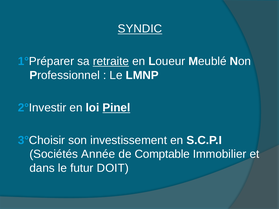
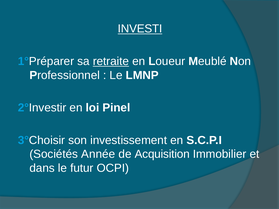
SYNDIC: SYNDIC -> INVESTI
Pinel underline: present -> none
Comptable: Comptable -> Acquisition
DOIT: DOIT -> OCPI
